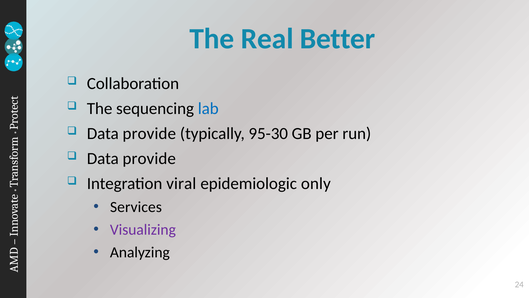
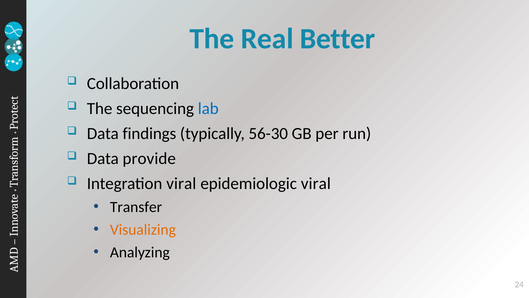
provide at (149, 133): provide -> findings
95-30: 95-30 -> 56-30
epidemiologic only: only -> viral
Services: Services -> Transfer
Visualizing colour: purple -> orange
